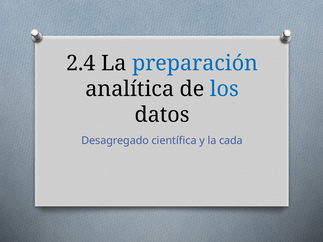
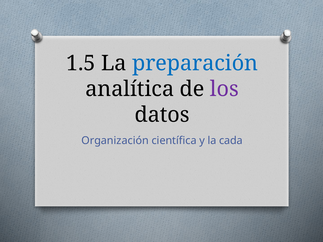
2.4: 2.4 -> 1.5
los colour: blue -> purple
Desagregado: Desagregado -> Organización
